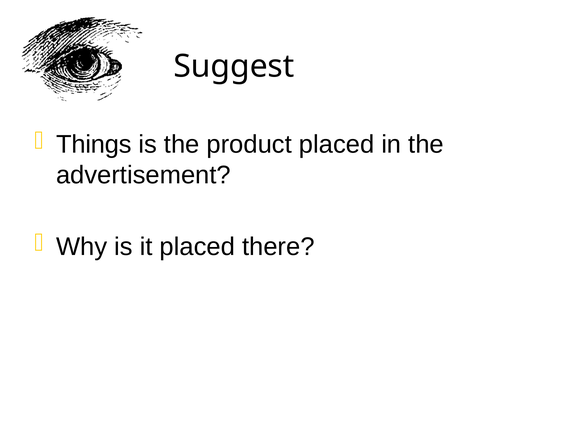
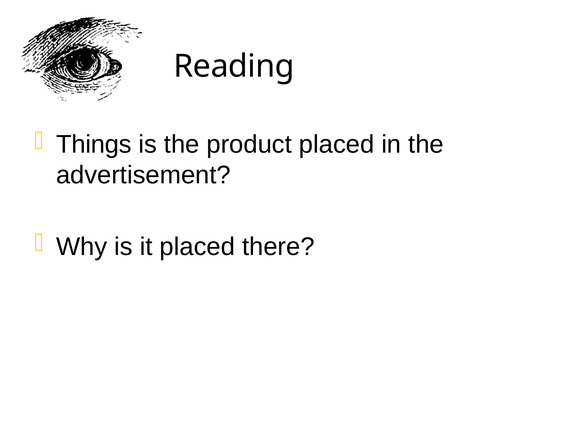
Suggest: Suggest -> Reading
